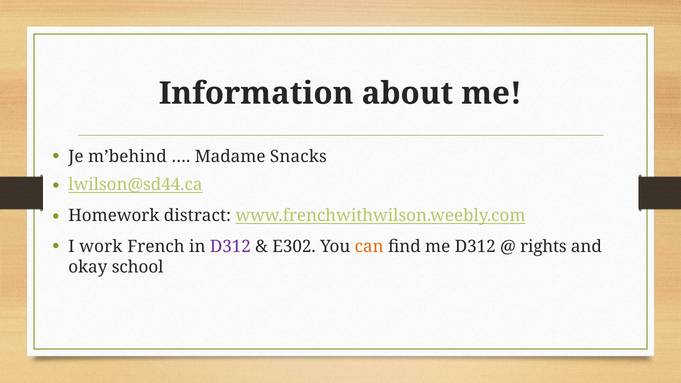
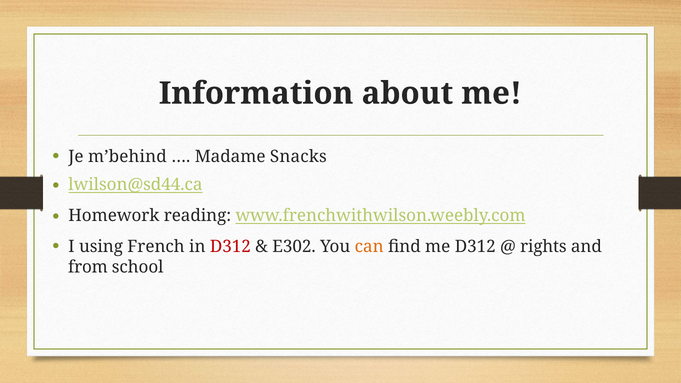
distract: distract -> reading
work: work -> using
D312 at (230, 247) colour: purple -> red
okay: okay -> from
